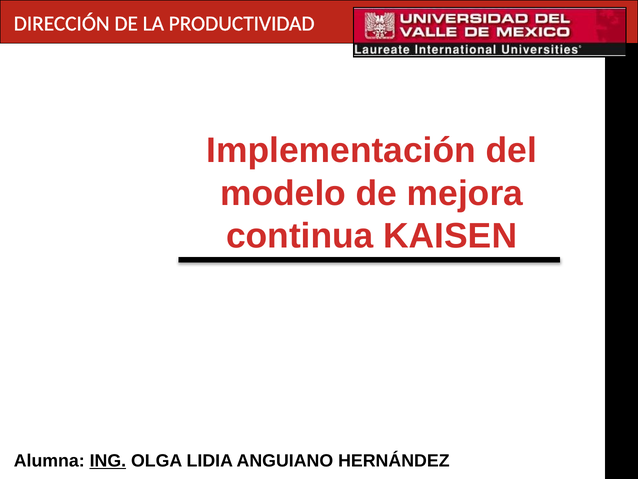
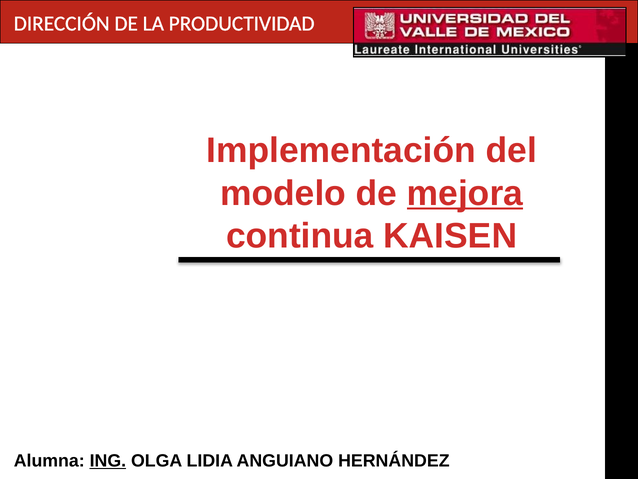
mejora underline: none -> present
